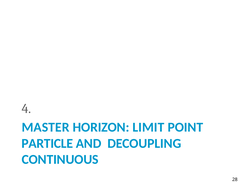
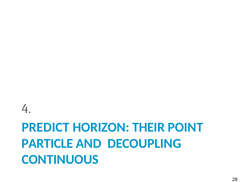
MASTER: MASTER -> PREDICT
LIMIT: LIMIT -> THEIR
